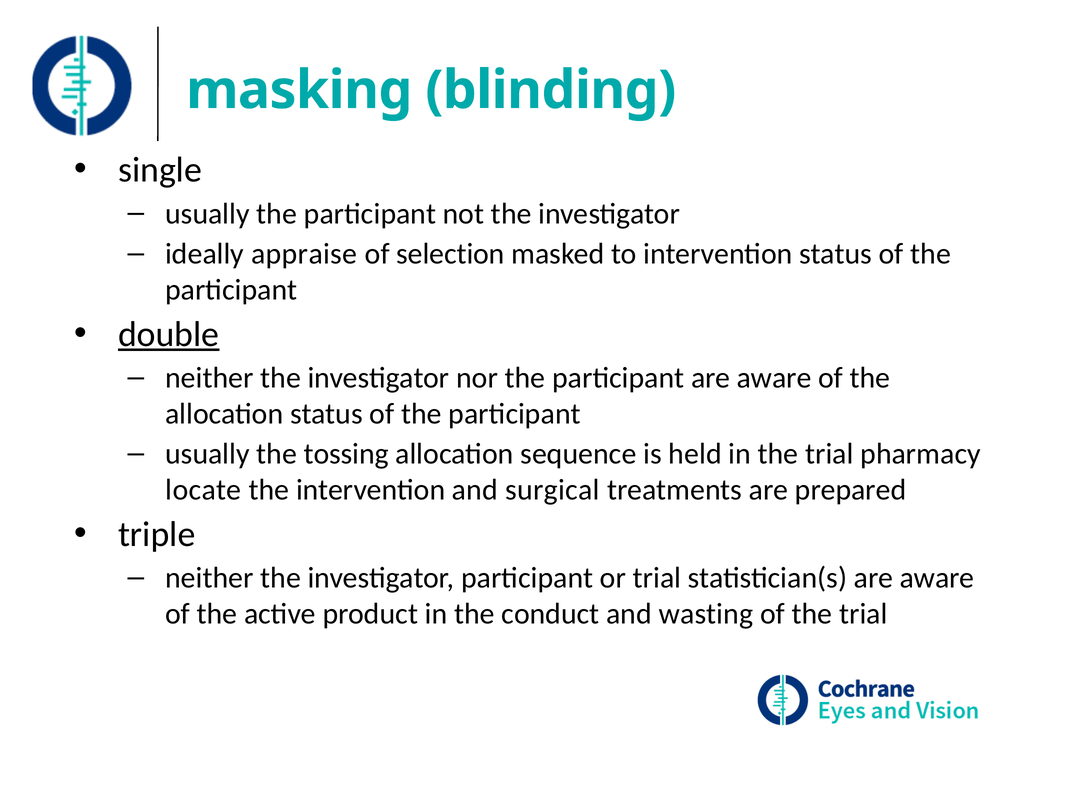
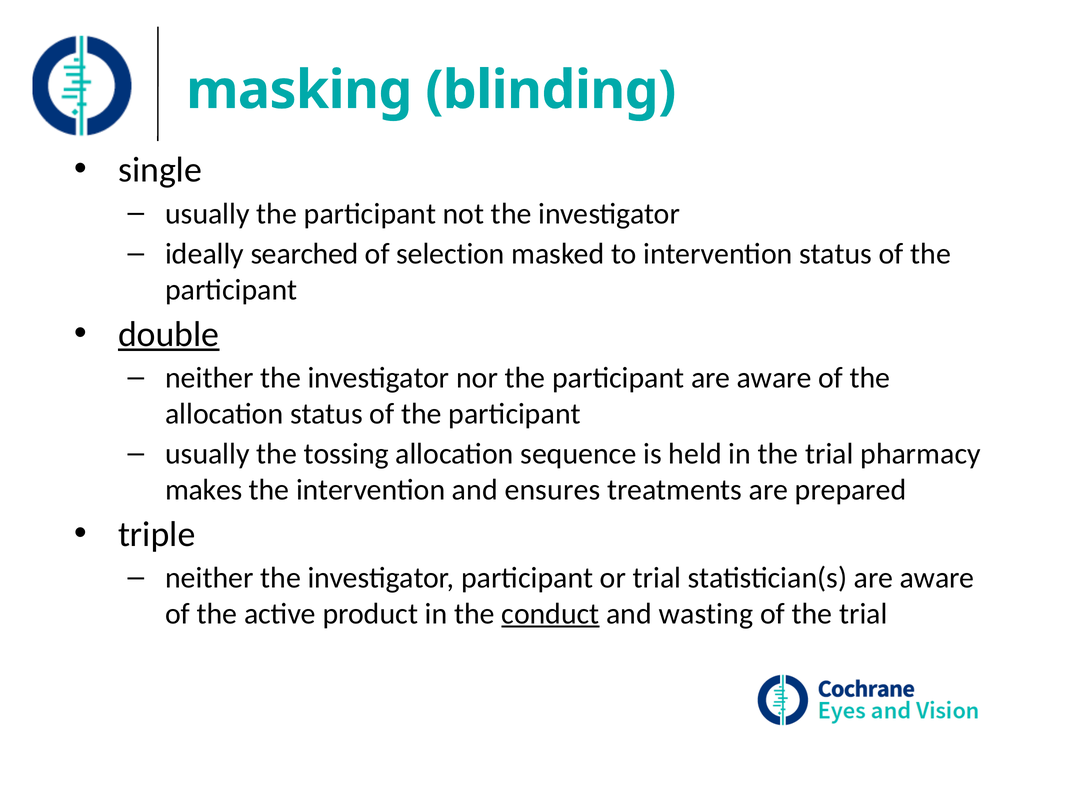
appraise: appraise -> searched
locate: locate -> makes
surgical: surgical -> ensures
conduct underline: none -> present
